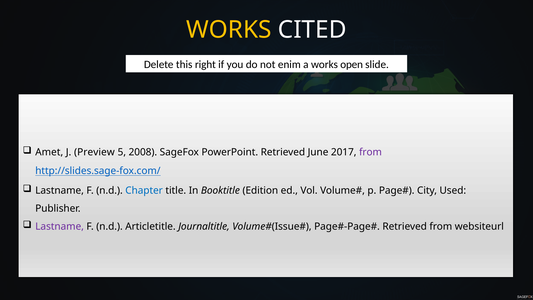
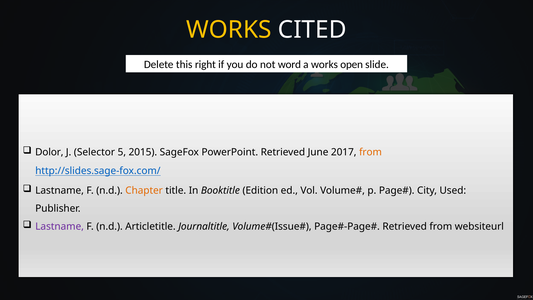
enim: enim -> word
Amet: Amet -> Dolor
Preview: Preview -> Selector
2008: 2008 -> 2015
from at (370, 152) colour: purple -> orange
Chapter colour: blue -> orange
